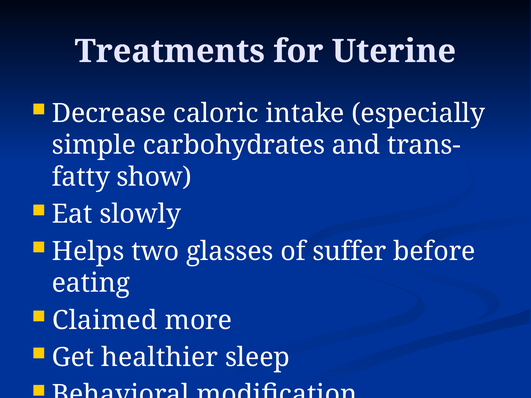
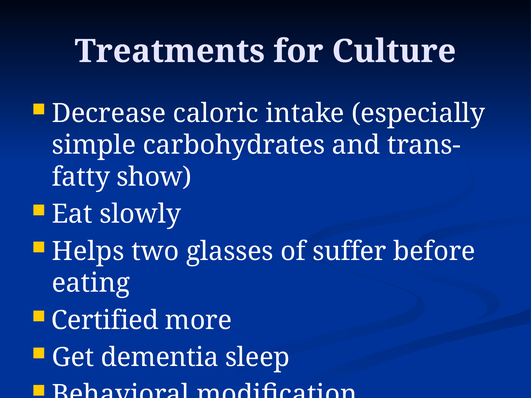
Uterine: Uterine -> Culture
Claimed: Claimed -> Certified
healthier: healthier -> dementia
